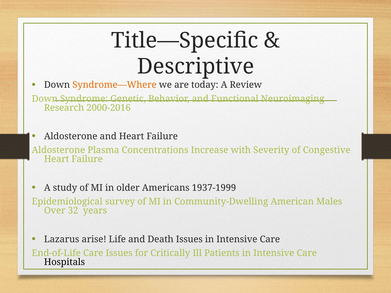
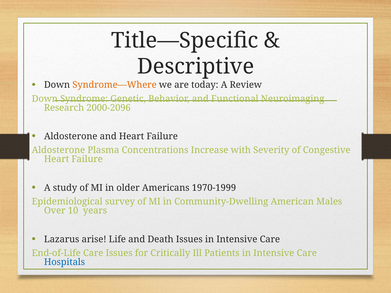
2000-2016: 2000-2016 -> 2000-2096
1937-1999: 1937-1999 -> 1970-1999
32: 32 -> 10
Hospitals colour: black -> blue
